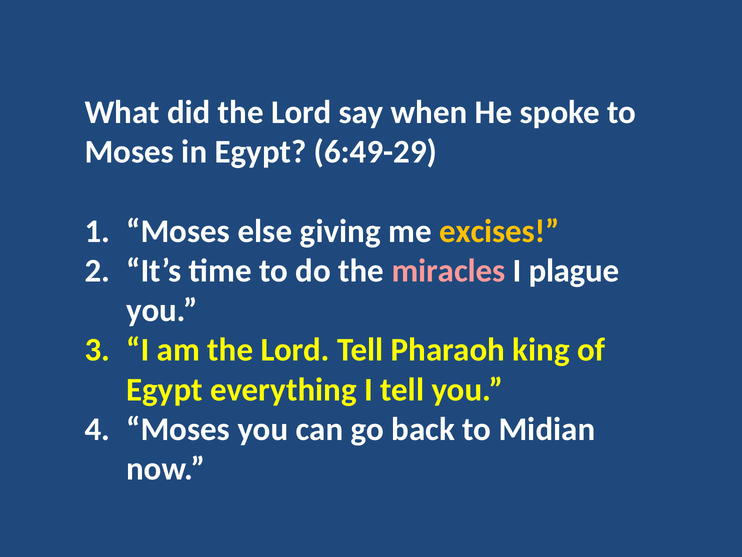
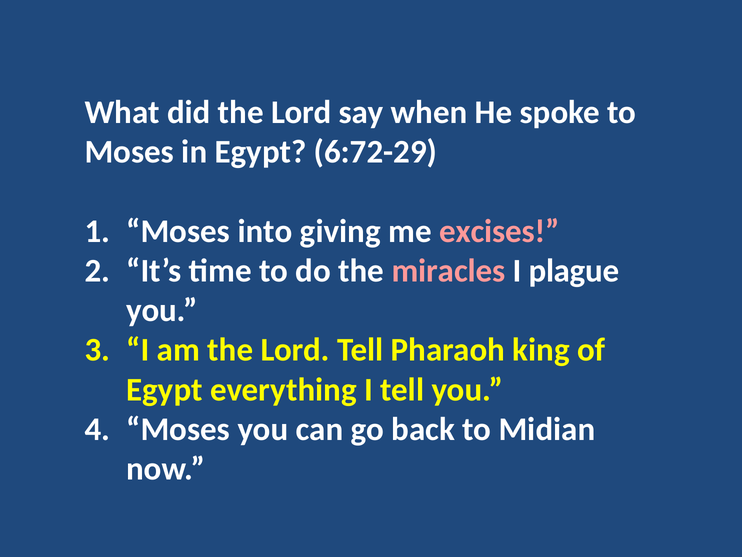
6:49-29: 6:49-29 -> 6:72-29
else: else -> into
excises colour: yellow -> pink
